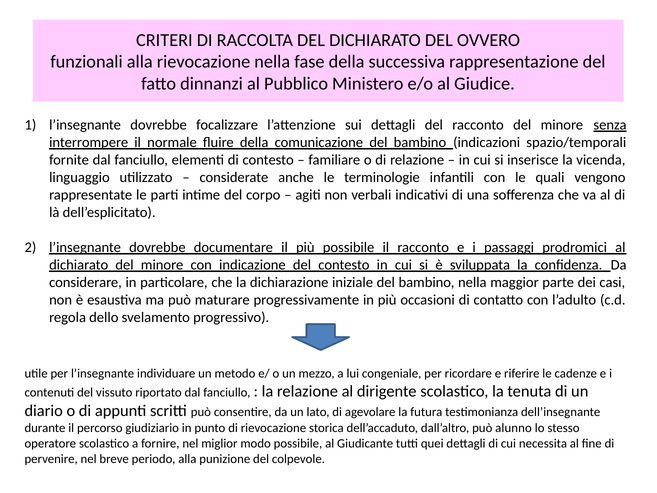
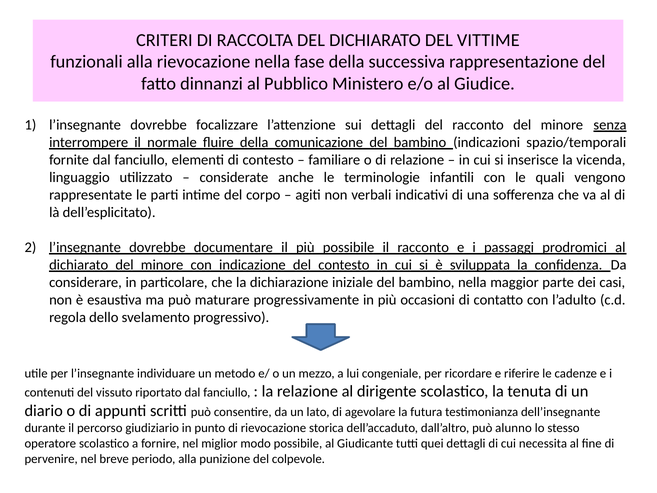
OVVERO: OVVERO -> VITTIME
